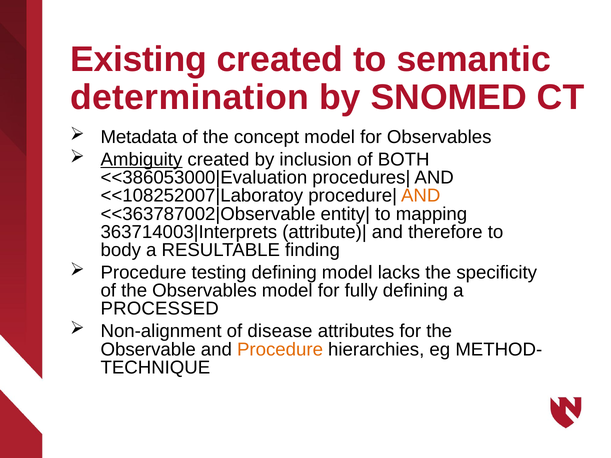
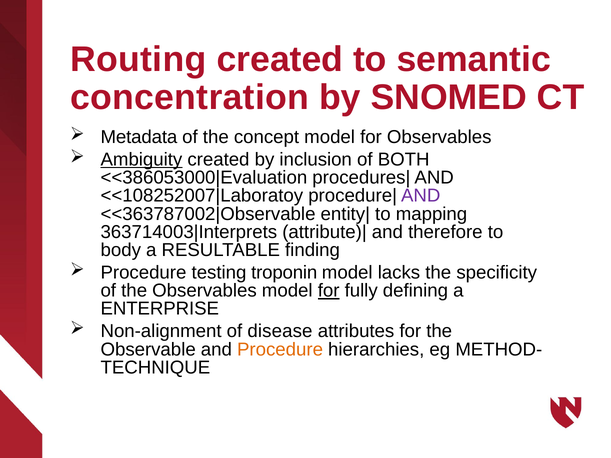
Existing: Existing -> Routing
determination: determination -> concentration
AND at (421, 196) colour: orange -> purple
testing defining: defining -> troponin
for at (329, 291) underline: none -> present
PROCESSED: PROCESSED -> ENTERPRISE
